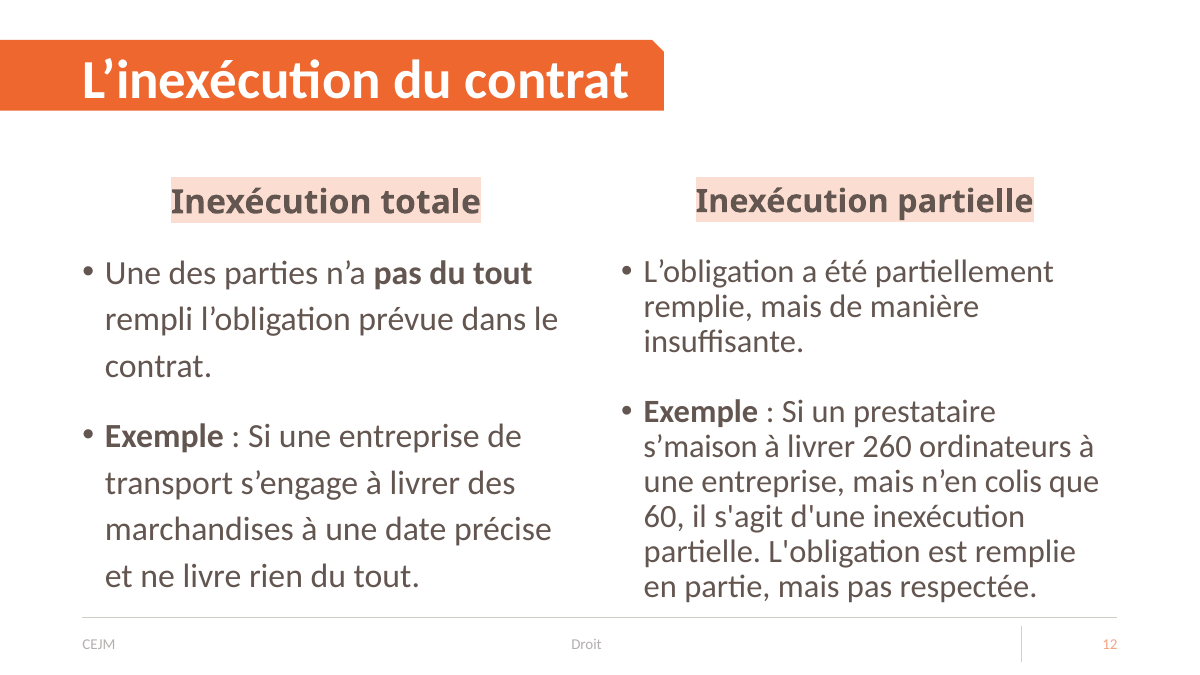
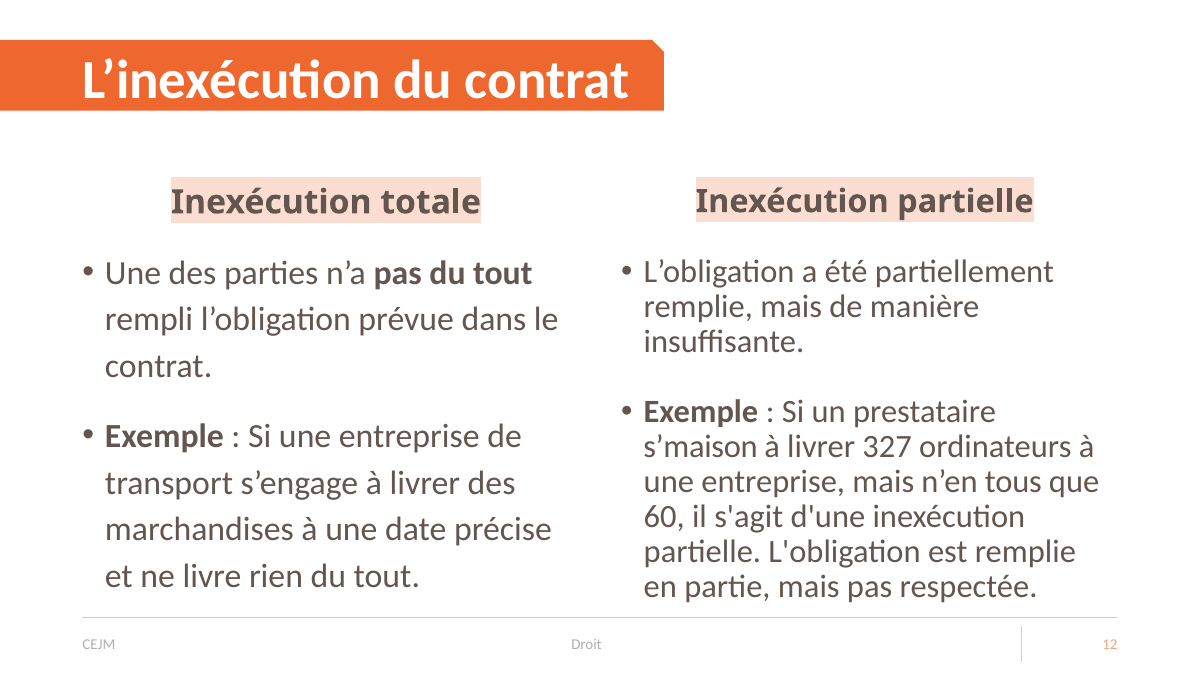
260: 260 -> 327
colis: colis -> tous
